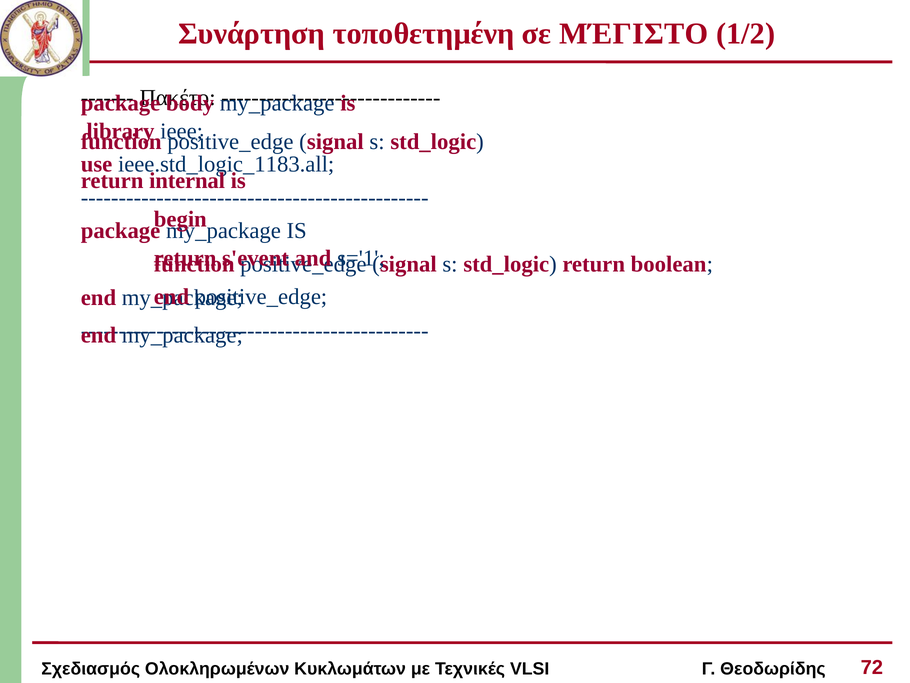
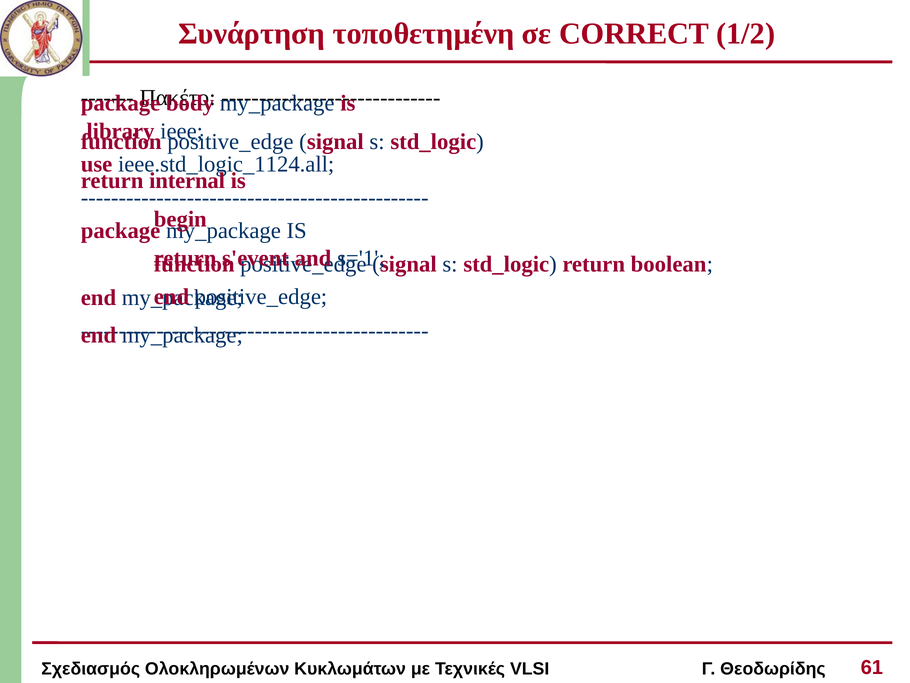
ΜΈΓΙΣΤΟ: ΜΈΓΙΣΤΟ -> CORRECT
ieee.std_logic_1183.all: ieee.std_logic_1183.all -> ieee.std_logic_1124.all
72: 72 -> 61
